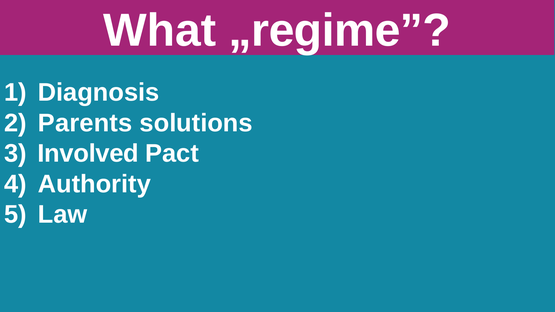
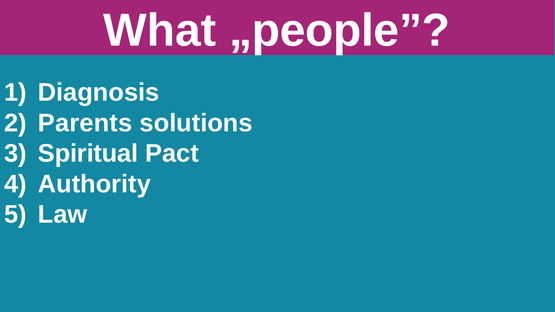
„regime: „regime -> „people
Involved: Involved -> Spiritual
